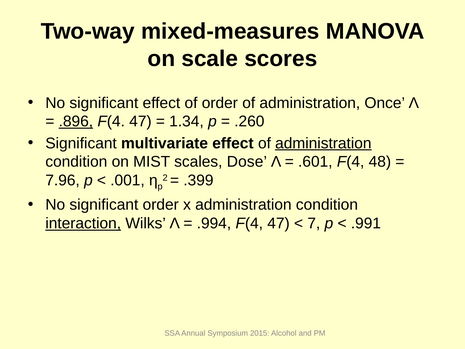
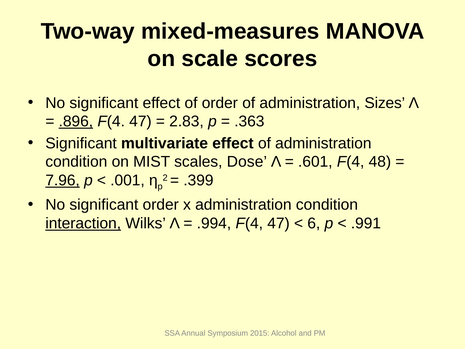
Once: Once -> Sizes
1.34: 1.34 -> 2.83
.260: .260 -> .363
administration at (323, 143) underline: present -> none
7.96 underline: none -> present
7: 7 -> 6
